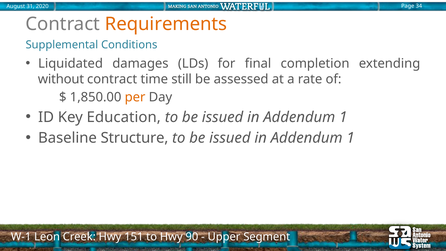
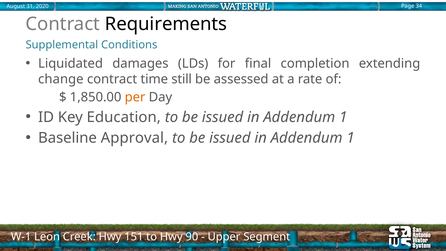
Requirements colour: orange -> black
without: without -> change
Structure: Structure -> Approval
